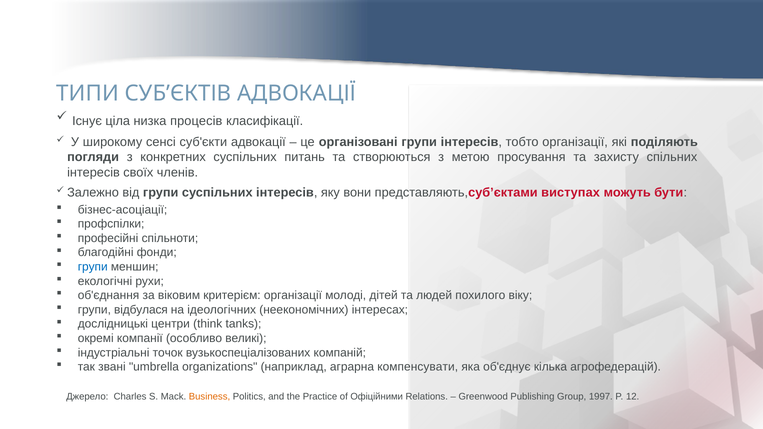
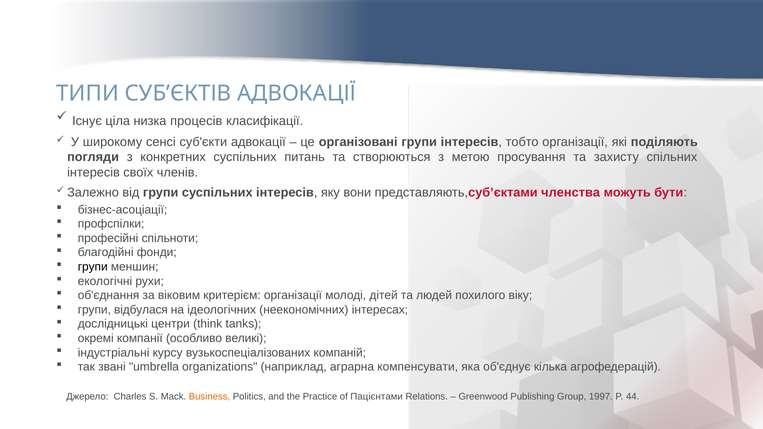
виступах: виступах -> членства
групи at (93, 267) colour: blue -> black
точок: точок -> курсу
Офіційними: Офіційними -> Пацієнтами
12: 12 -> 44
